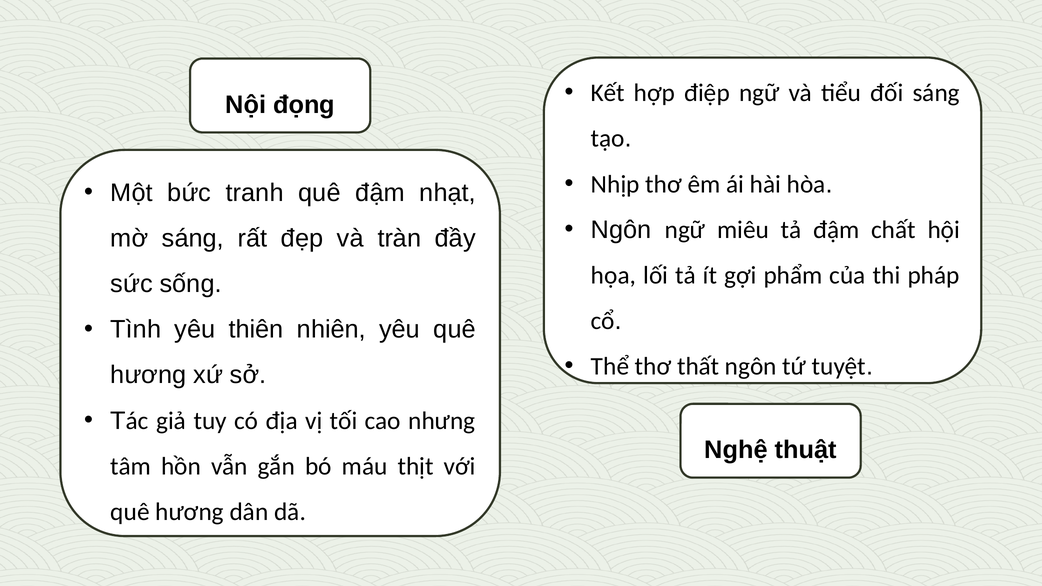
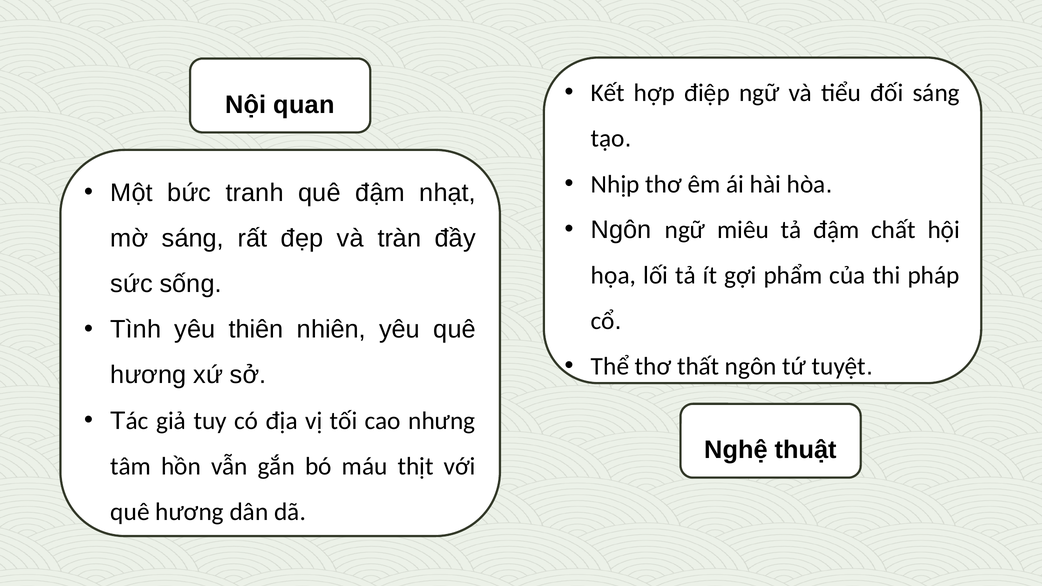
đọng: đọng -> quan
